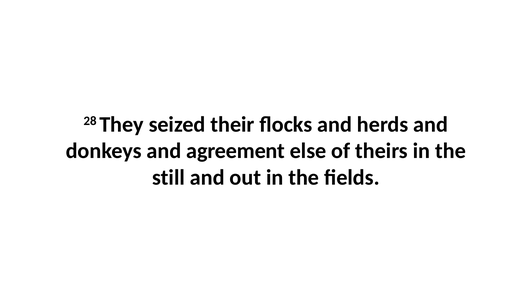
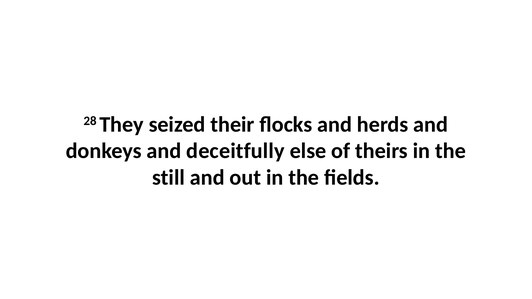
agreement: agreement -> deceitfully
